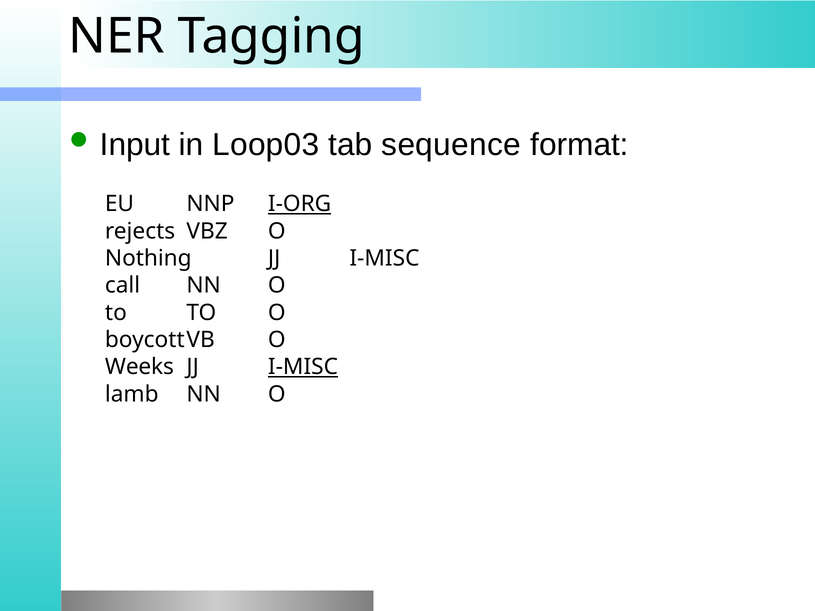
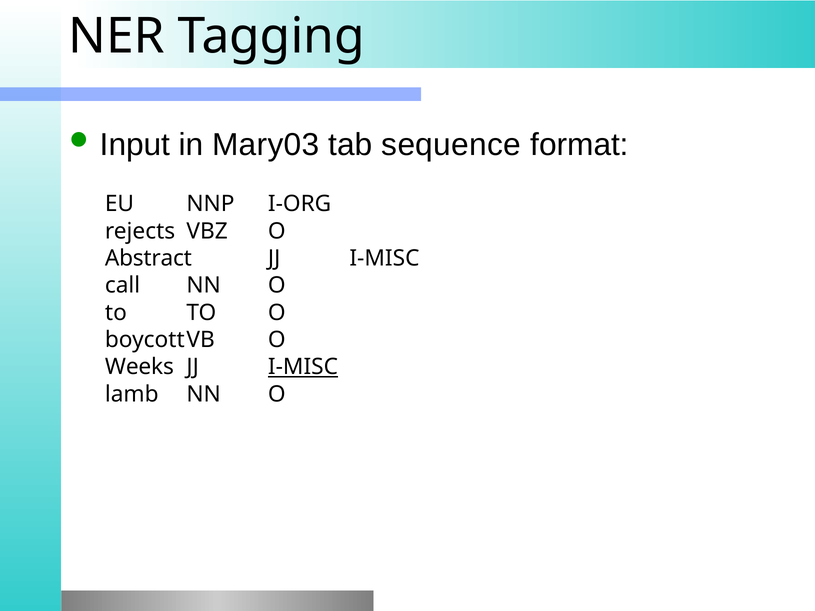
Loop03: Loop03 -> Mary03
I-ORG underline: present -> none
Nothing: Nothing -> Abstract
